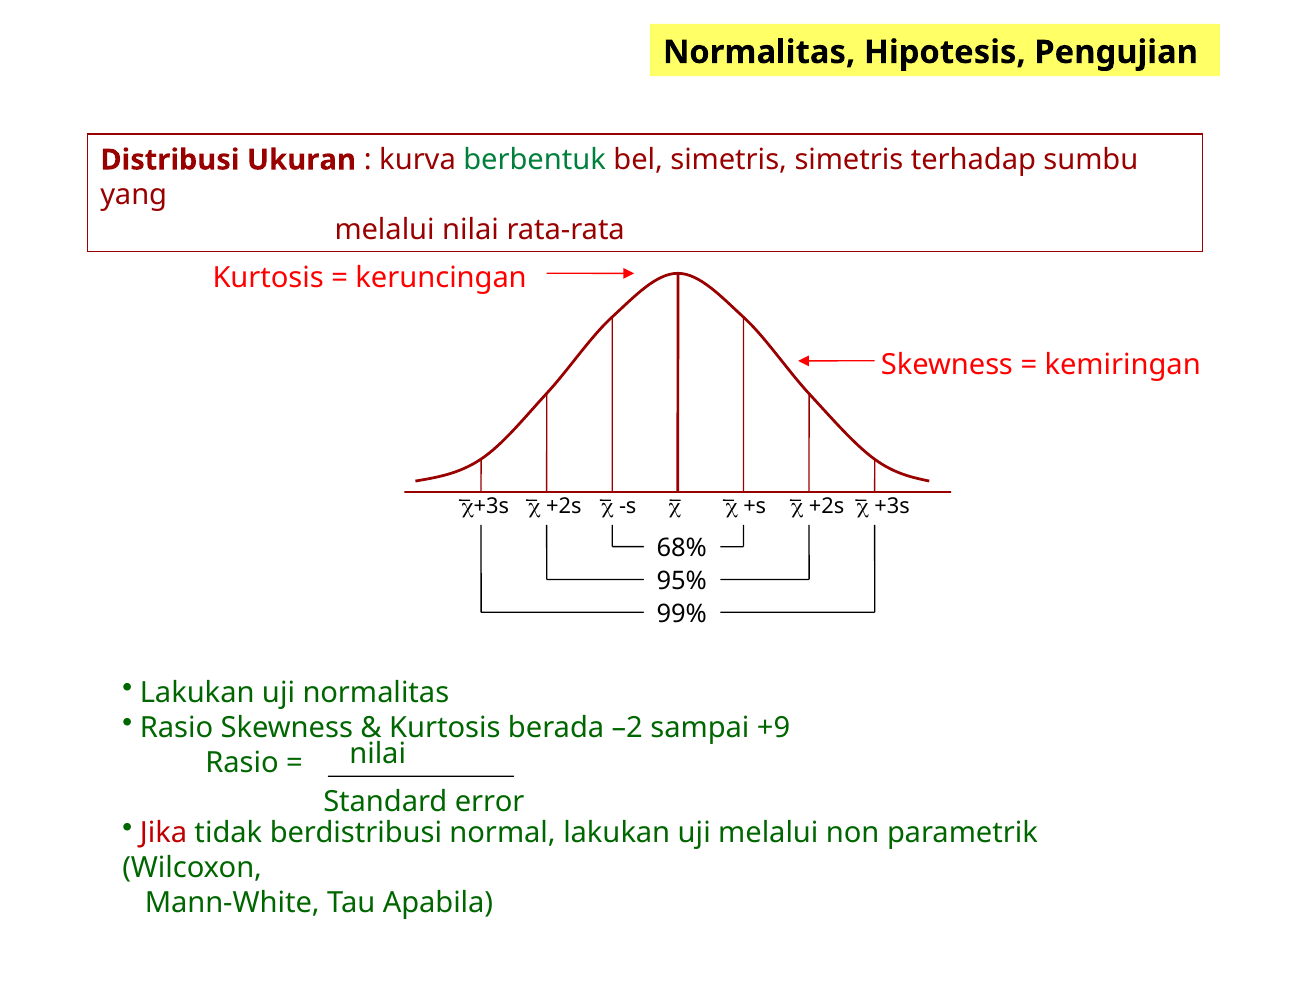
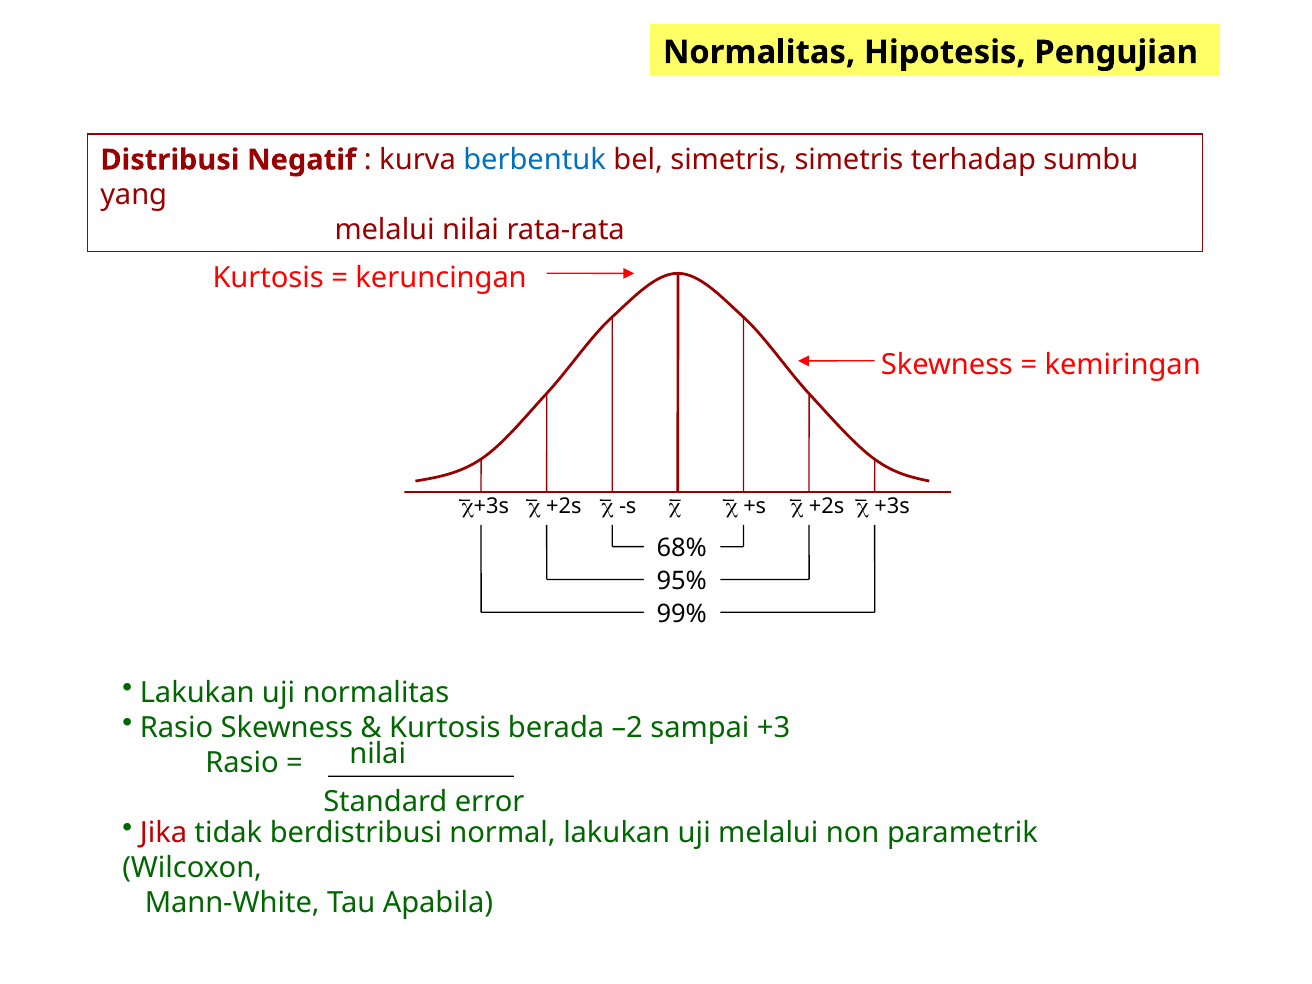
Ukuran: Ukuran -> Negatif
berbentuk colour: green -> blue
+9: +9 -> +3
